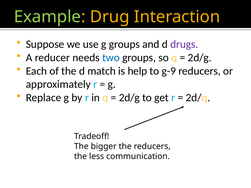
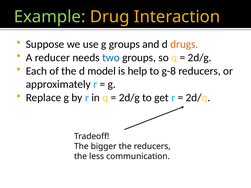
drugs colour: purple -> orange
match: match -> model
g-9: g-9 -> g-8
